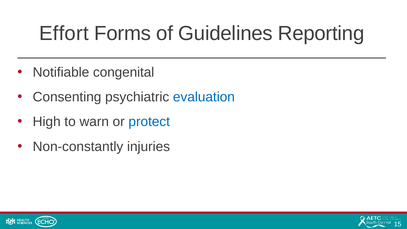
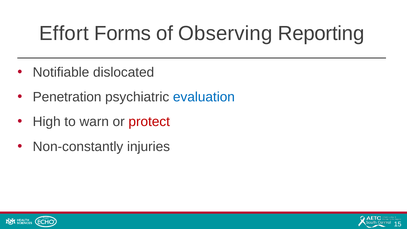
Guidelines: Guidelines -> Observing
congenital: congenital -> dislocated
Consenting: Consenting -> Penetration
protect colour: blue -> red
